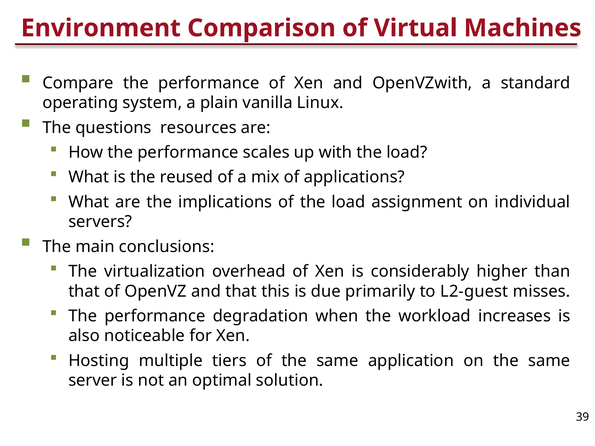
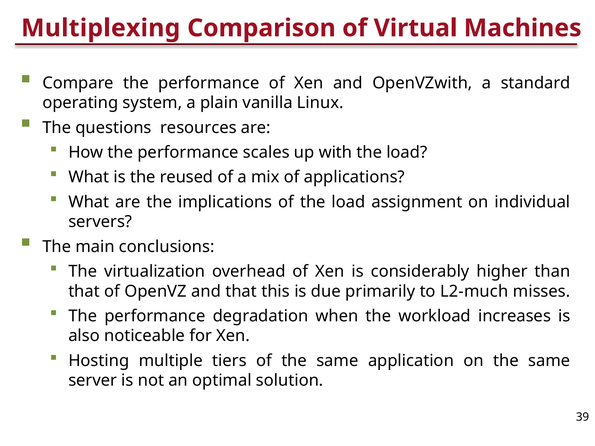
Environment: Environment -> Multiplexing
L2-guest: L2-guest -> L2-much
